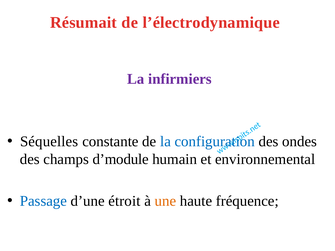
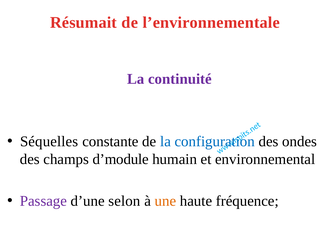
l’électrodynamique: l’électrodynamique -> l’environnementale
infirmiers: infirmiers -> continuité
Passage colour: blue -> purple
étroit: étroit -> selon
